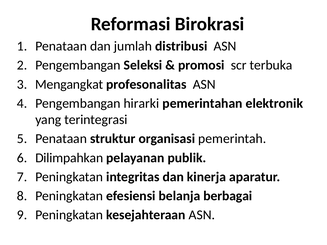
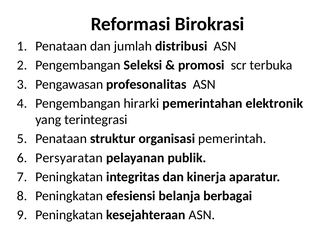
Mengangkat: Mengangkat -> Pengawasan
Dilimpahkan: Dilimpahkan -> Persyaratan
